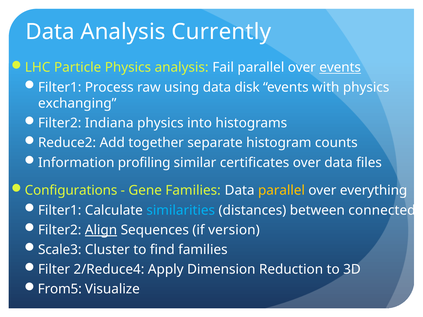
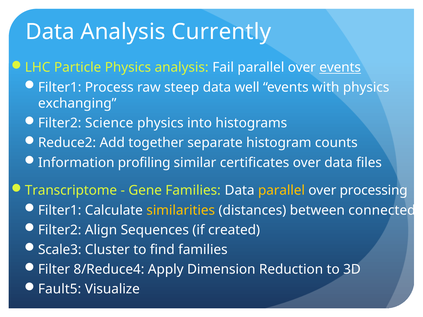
using: using -> steep
disk: disk -> well
Indiana: Indiana -> Science
Configurations: Configurations -> Transcriptome
everything: everything -> processing
similarities colour: light blue -> yellow
Align underline: present -> none
version: version -> created
2/Reduce4: 2/Reduce4 -> 8/Reduce4
From5: From5 -> Fault5
